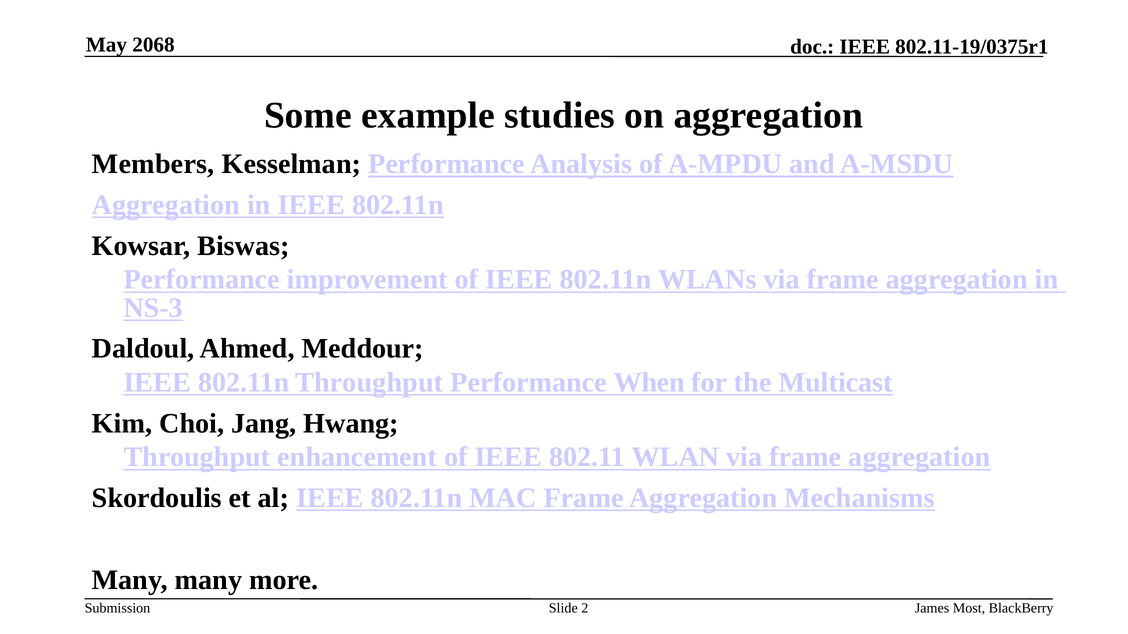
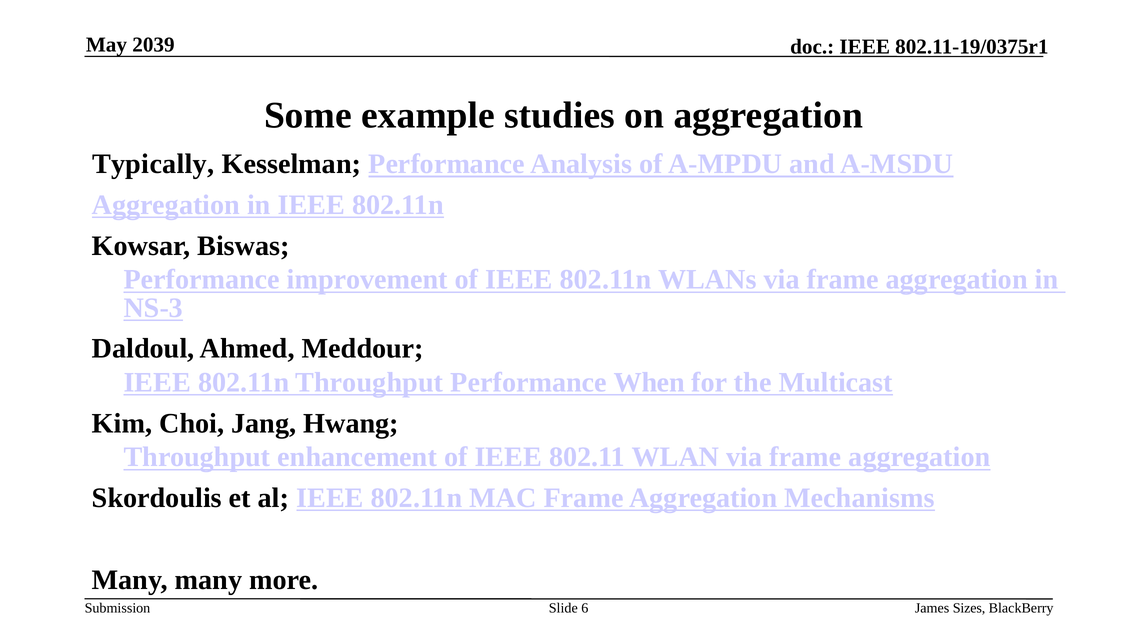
2068: 2068 -> 2039
Members: Members -> Typically
2: 2 -> 6
Most: Most -> Sizes
